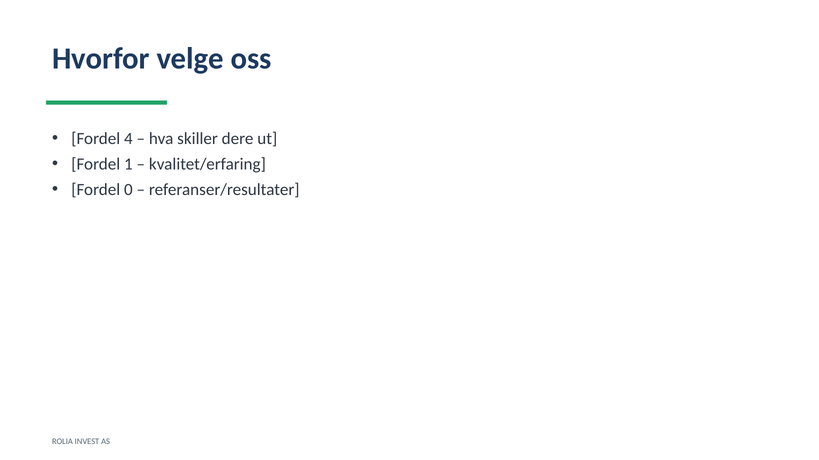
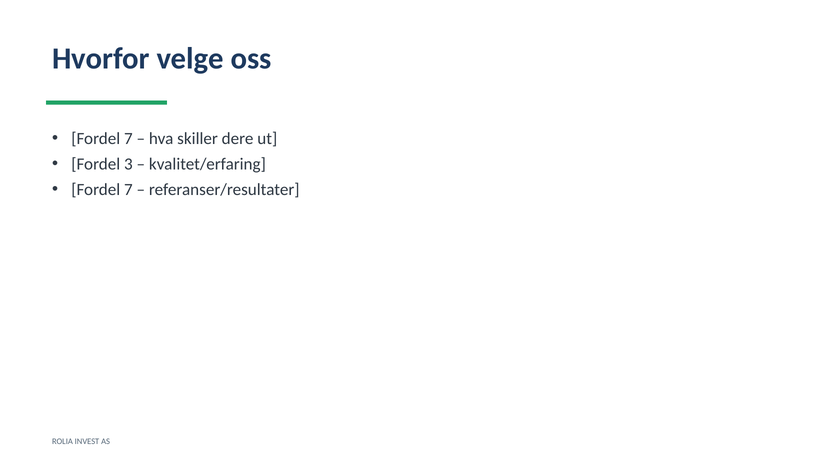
4 at (128, 139): 4 -> 7
1: 1 -> 3
0 at (128, 190): 0 -> 7
